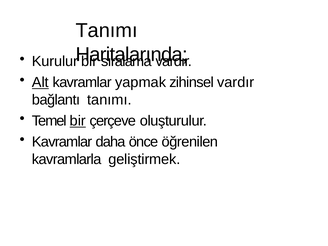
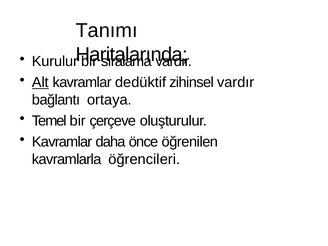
yapmak: yapmak -> dedüktif
bağlantı tanımı: tanımı -> ortaya
bir at (78, 121) underline: present -> none
geliştirmek: geliştirmek -> öğrencileri
